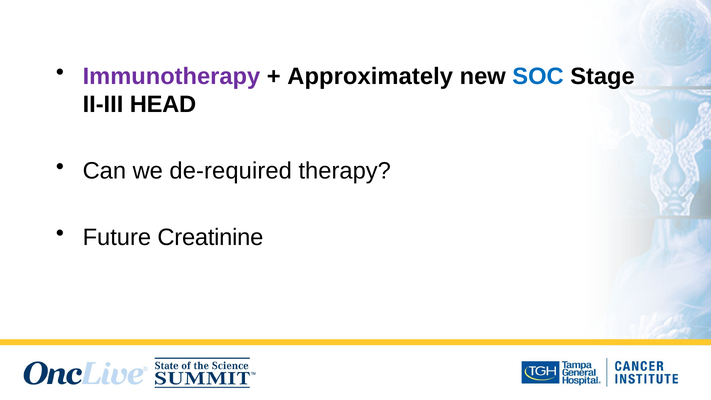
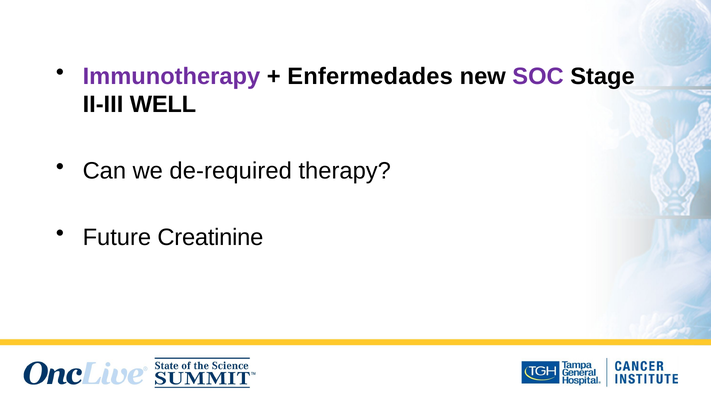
Approximately: Approximately -> Enfermedades
SOC colour: blue -> purple
HEAD: HEAD -> WELL
